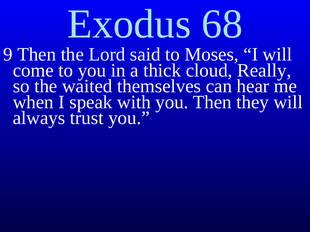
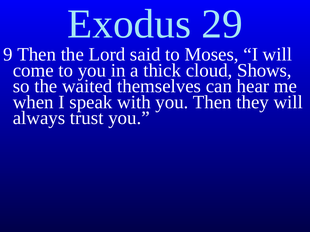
68: 68 -> 29
Really: Really -> Shows
